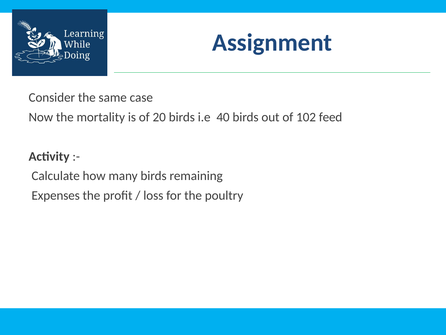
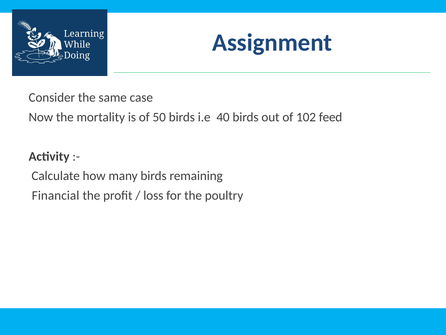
20: 20 -> 50
Expenses: Expenses -> Financial
